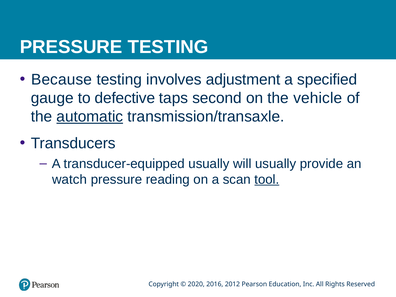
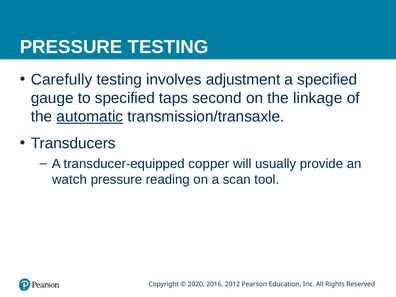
Because: Because -> Carefully
to defective: defective -> specified
vehicle: vehicle -> linkage
transducer-equipped usually: usually -> copper
tool underline: present -> none
